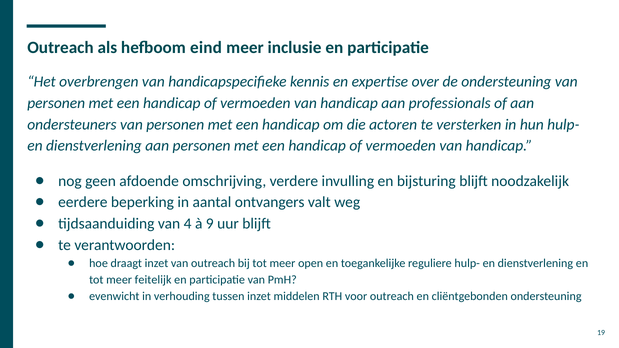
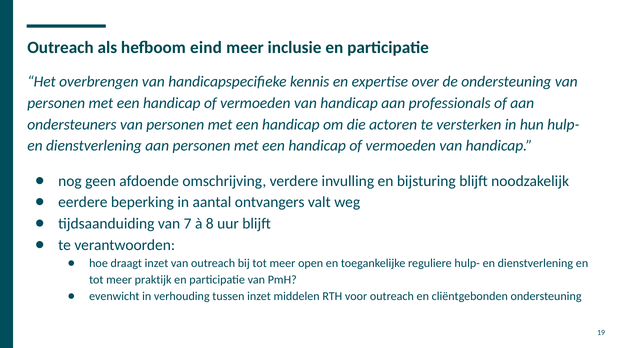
4: 4 -> 7
9: 9 -> 8
feitelijk: feitelijk -> praktijk
